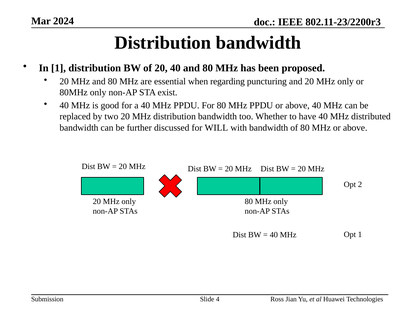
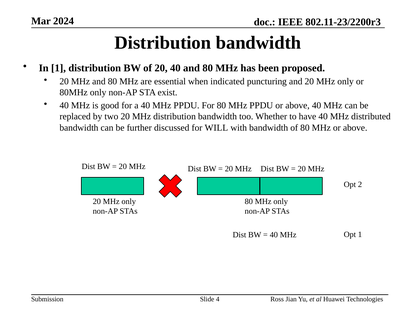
regarding: regarding -> indicated
